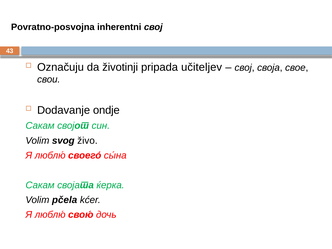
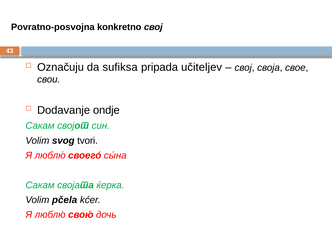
inherentni: inherentni -> konkretno
životinji: životinji -> sufiksa
živo: živo -> tvori
